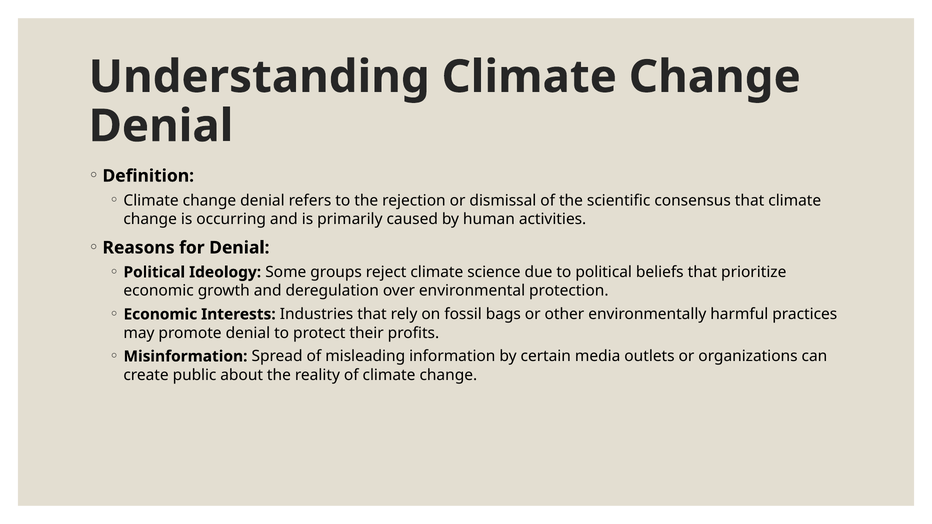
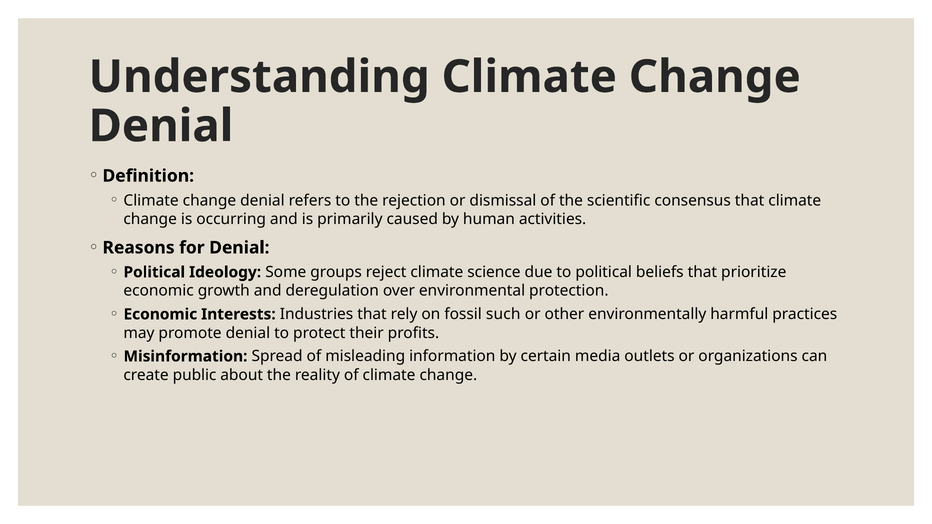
bags: bags -> such
